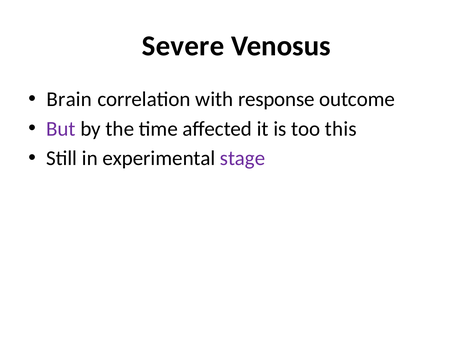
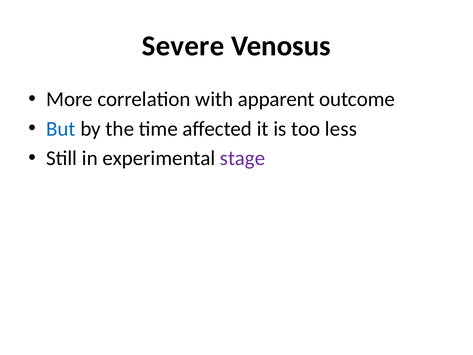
Brain: Brain -> More
response: response -> apparent
But colour: purple -> blue
this: this -> less
